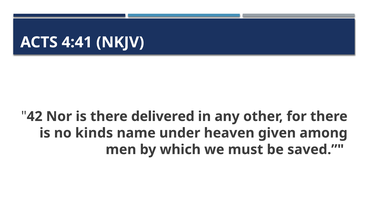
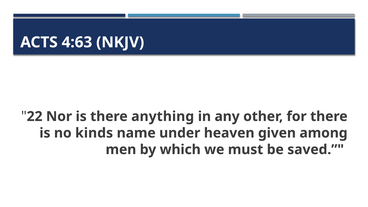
4:41: 4:41 -> 4:63
42: 42 -> 22
delivered: delivered -> anything
